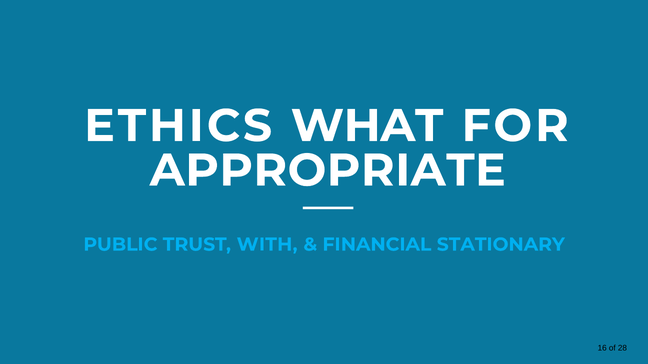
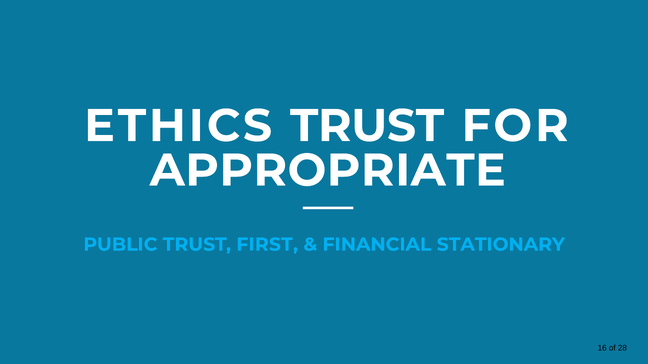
ETHICS WHAT: WHAT -> TRUST
WITH: WITH -> FIRST
